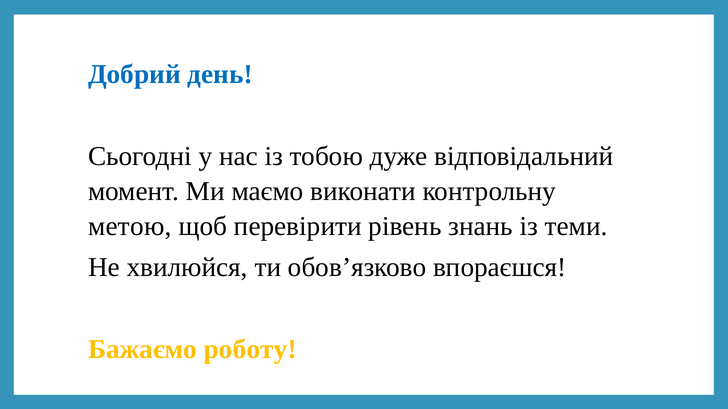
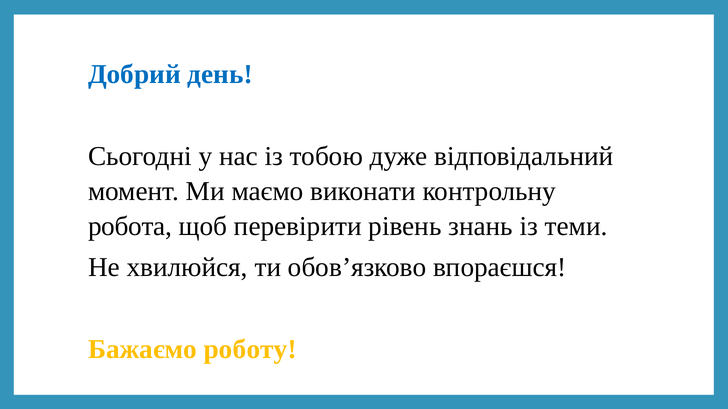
метою: метою -> робота
